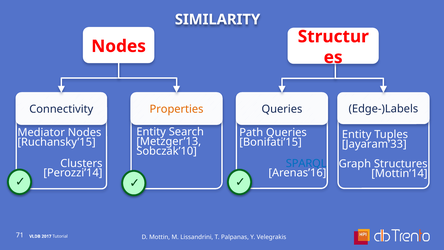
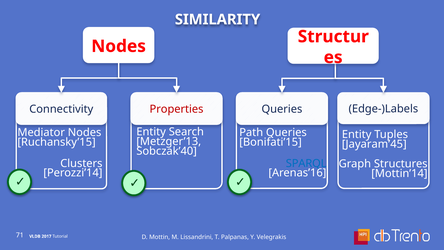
Properties colour: orange -> red
Jayaram’33: Jayaram’33 -> Jayaram’45
Sobczak’10: Sobczak’10 -> Sobczak’40
